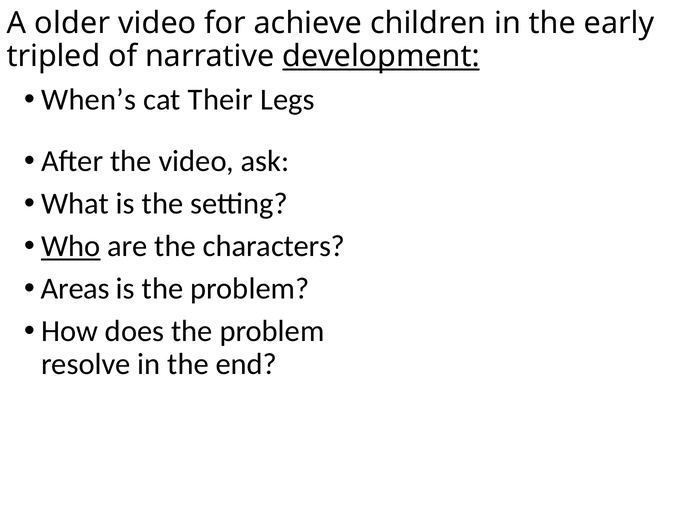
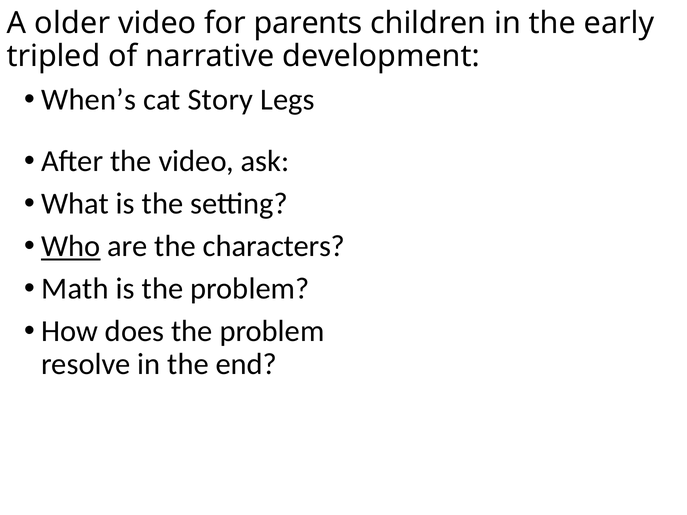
achieve: achieve -> parents
development underline: present -> none
Their: Their -> Story
Areas: Areas -> Math
